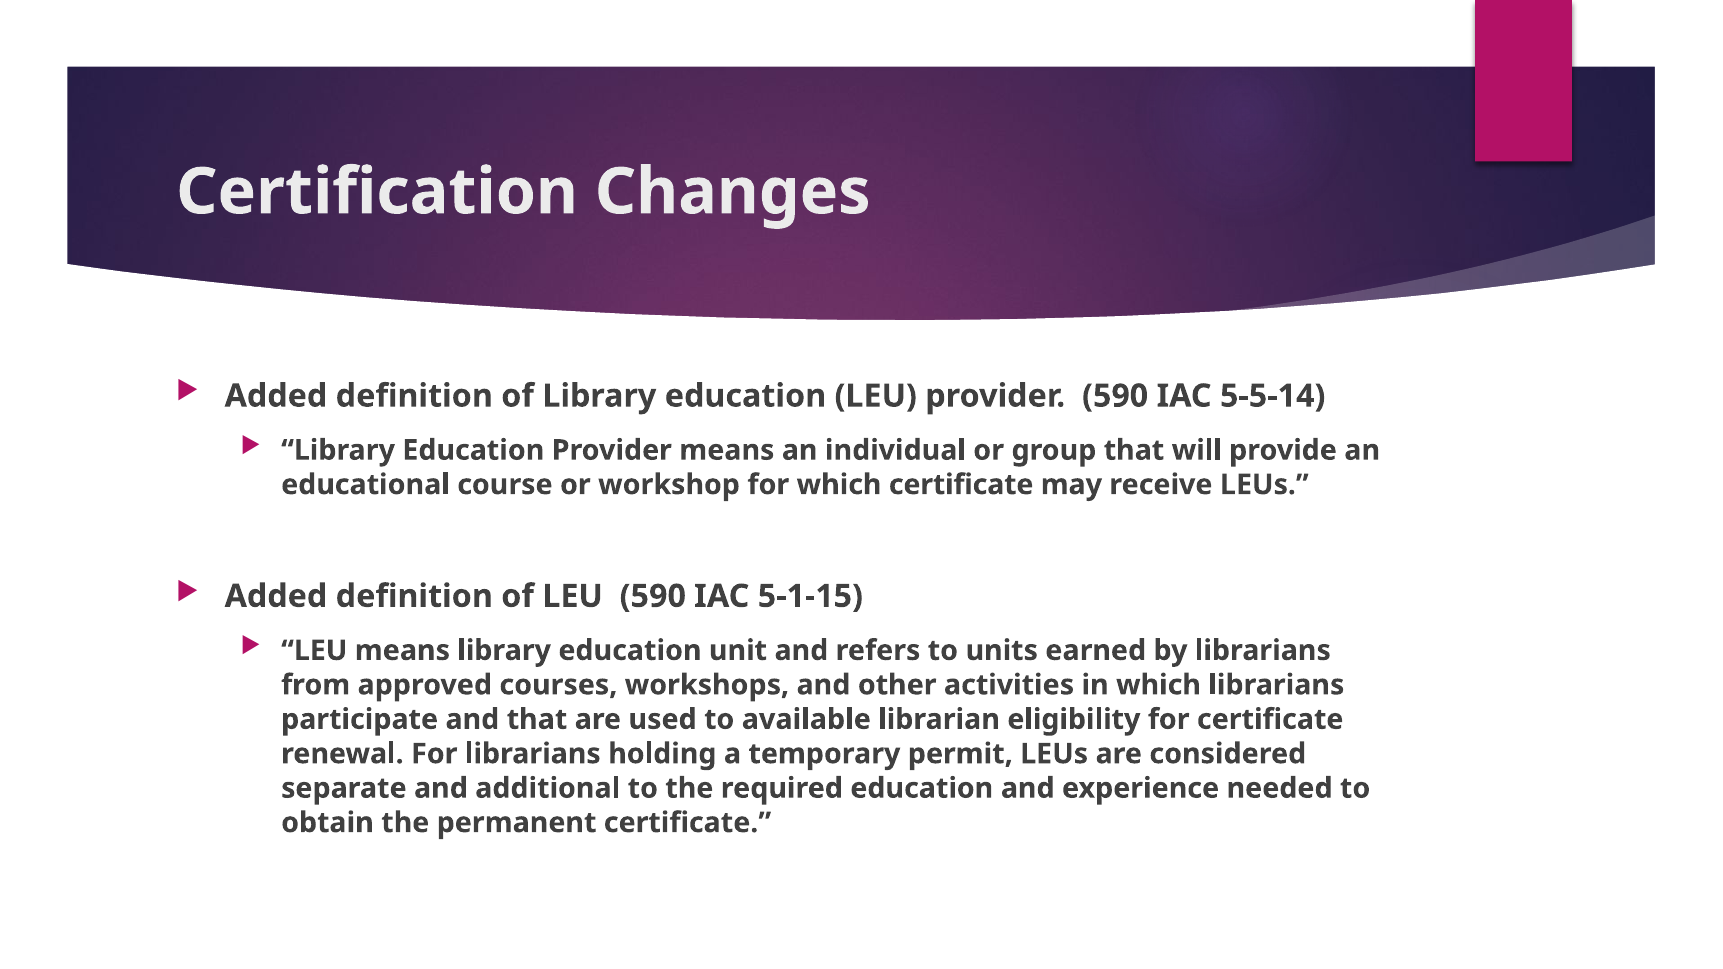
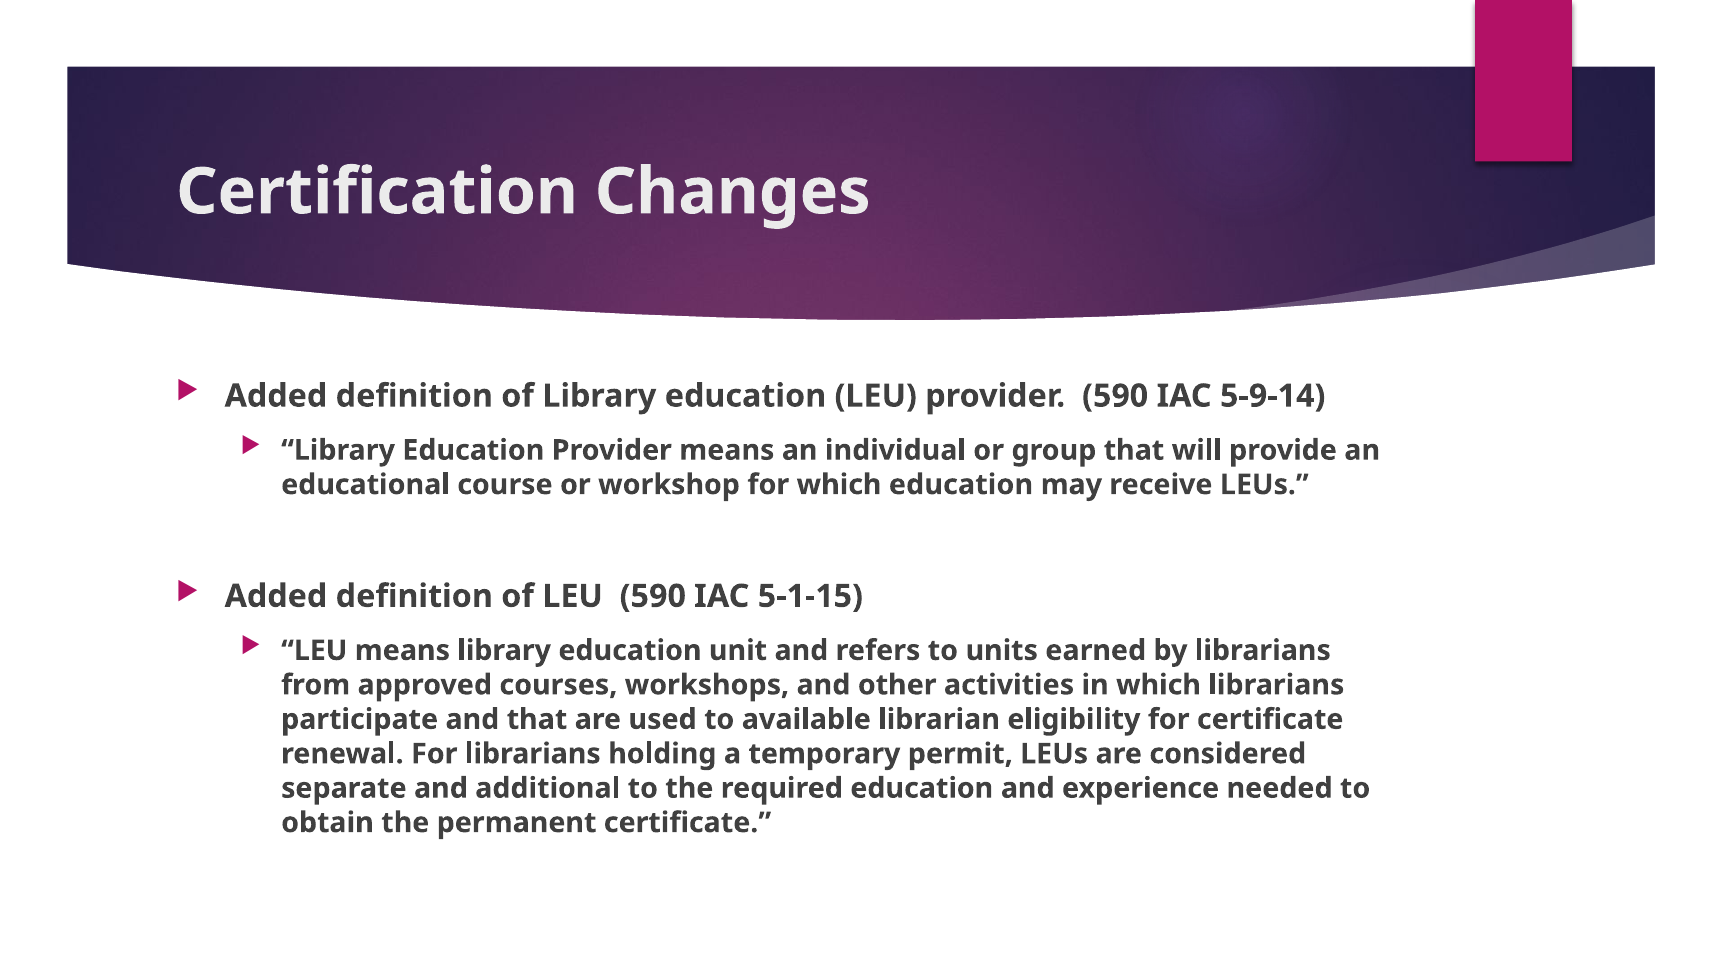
5-5-14: 5-5-14 -> 5-9-14
which certificate: certificate -> education
